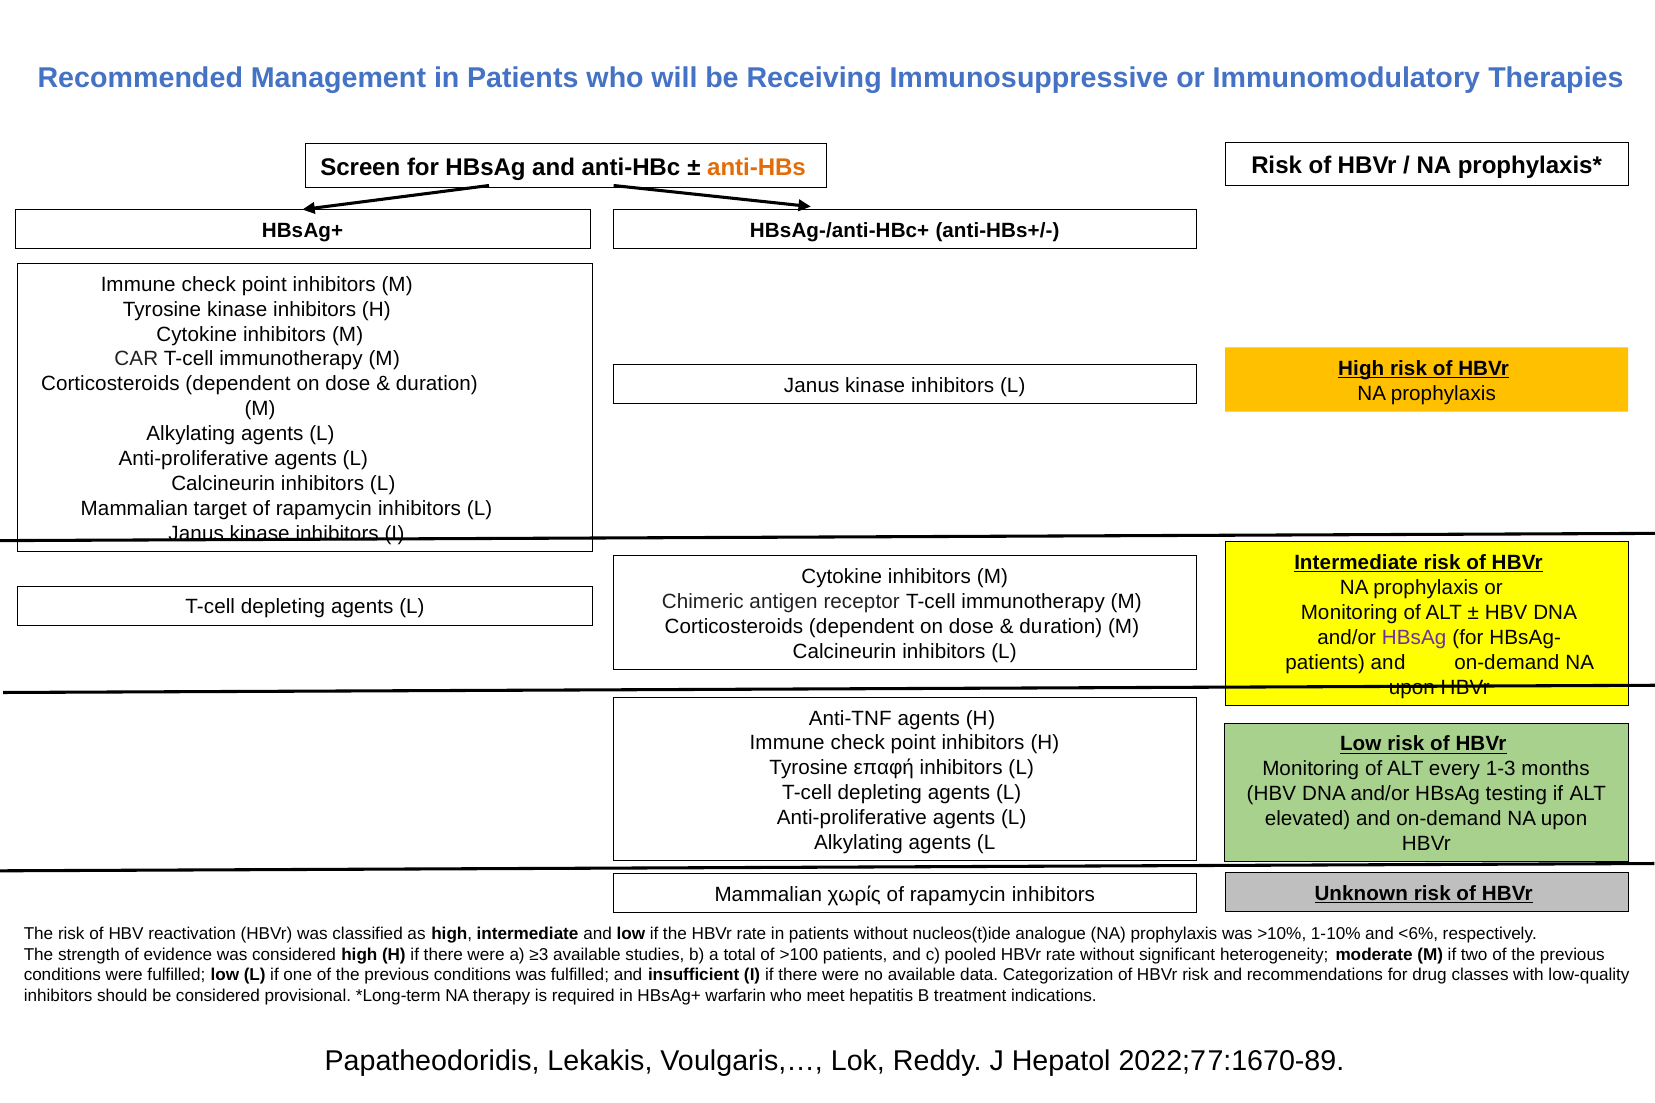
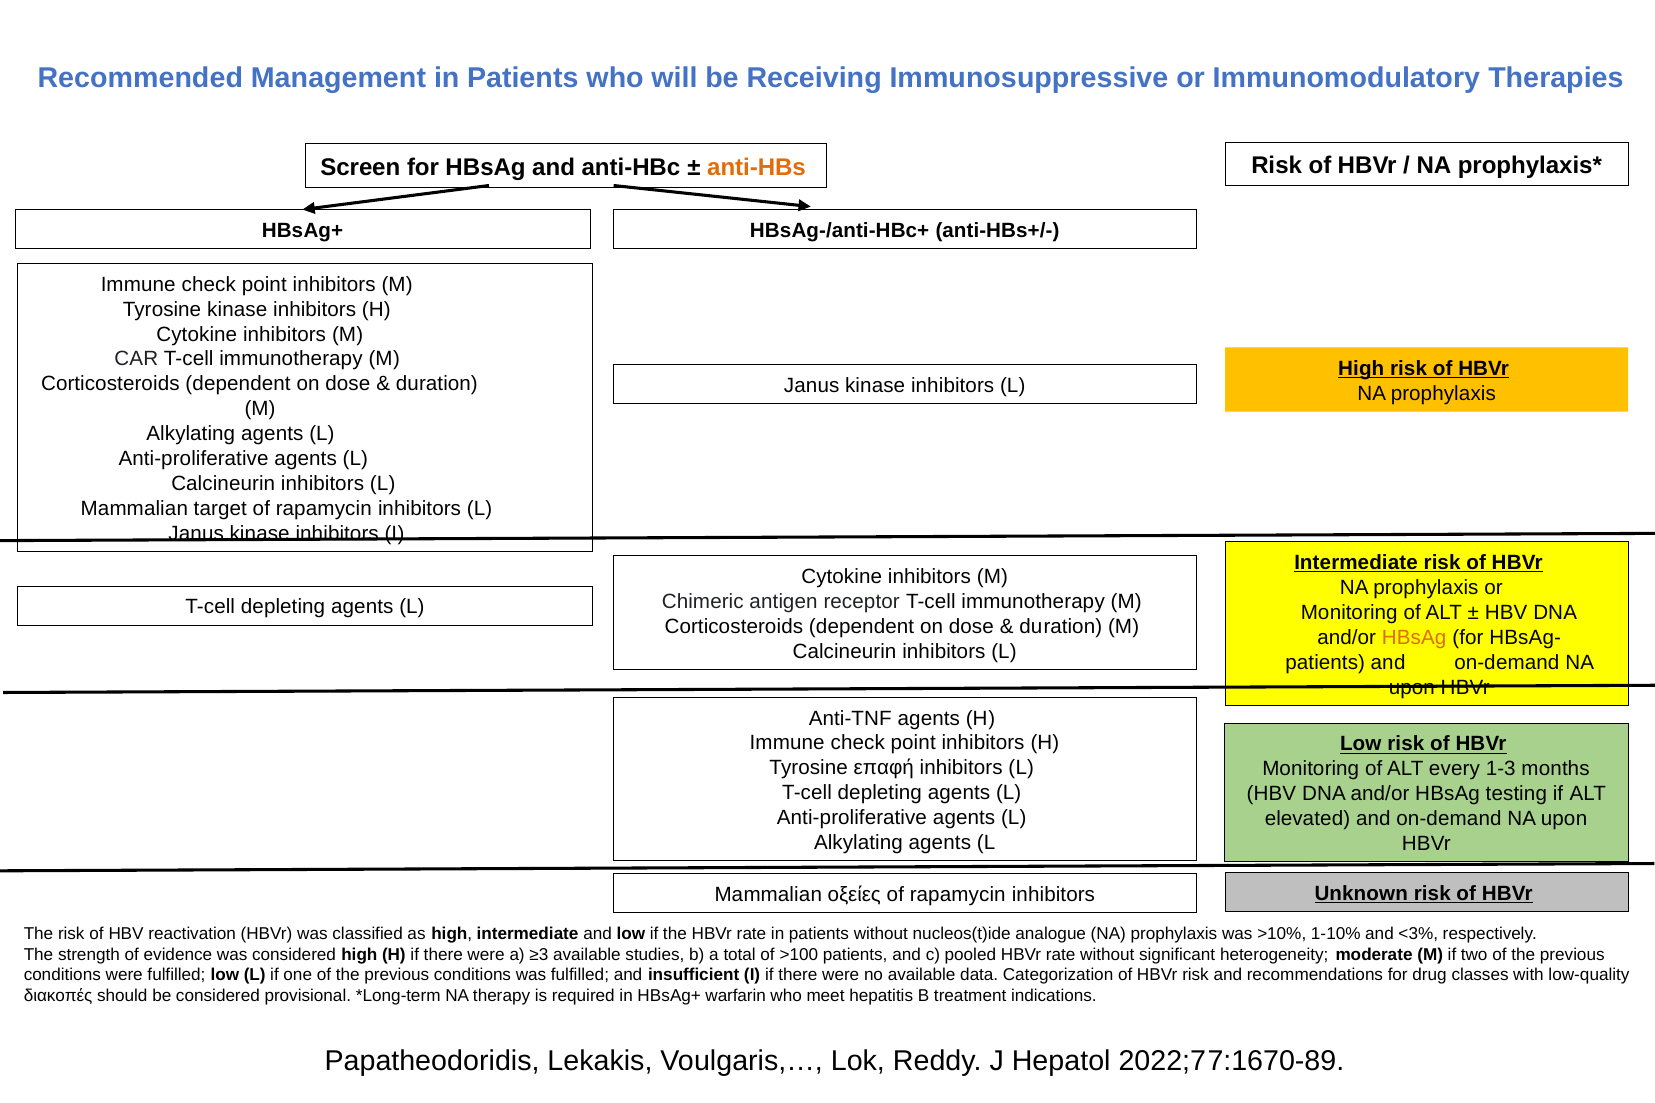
HBsAg at (1414, 638) colour: purple -> orange
χωρίς: χωρίς -> οξείες
<6%: <6% -> <3%
inhibitors at (58, 996): inhibitors -> διακοπές
